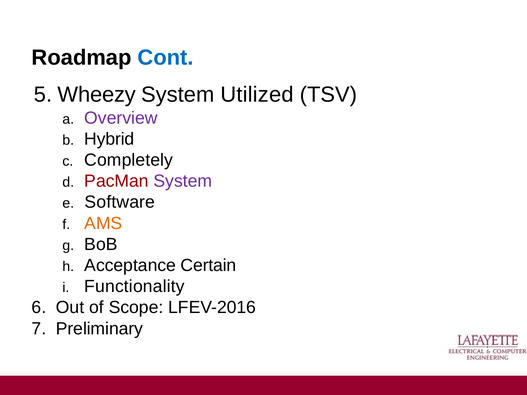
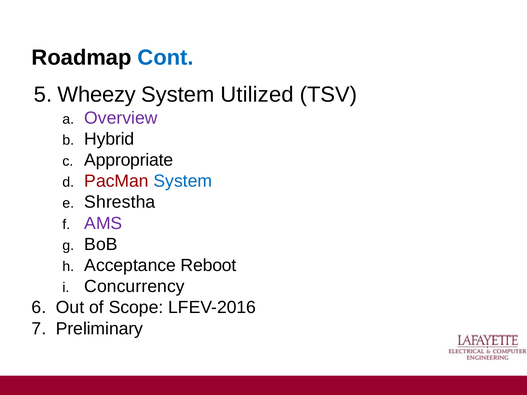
Completely: Completely -> Appropriate
System at (183, 181) colour: purple -> blue
Software: Software -> Shrestha
AMS colour: orange -> purple
Certain: Certain -> Reboot
Functionality: Functionality -> Concurrency
